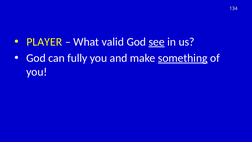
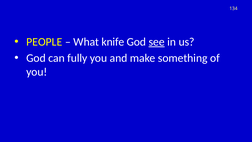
PLAYER: PLAYER -> PEOPLE
valid: valid -> knife
something underline: present -> none
